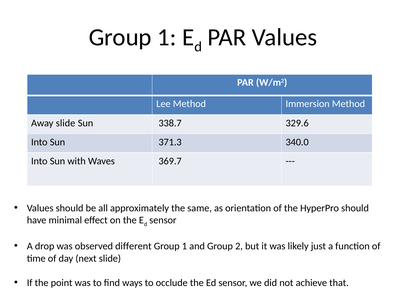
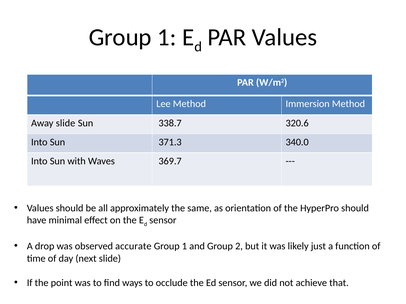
329.6: 329.6 -> 320.6
different: different -> accurate
